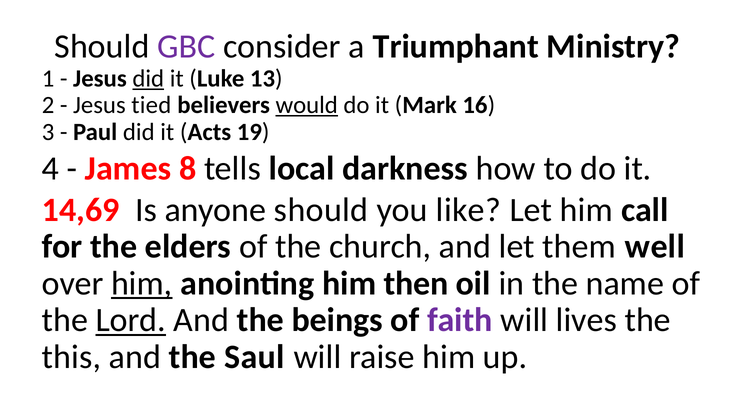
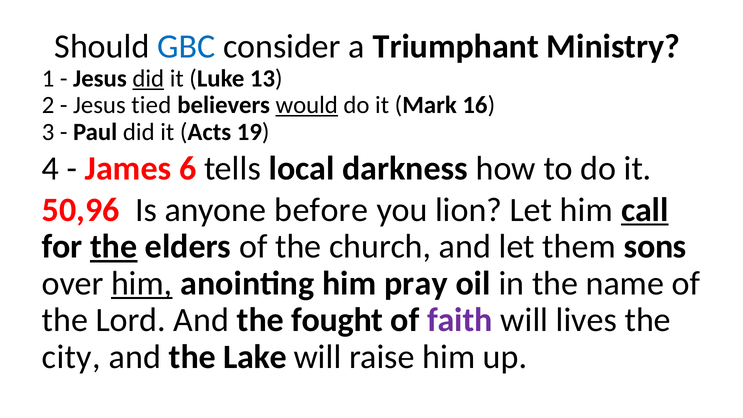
GBC colour: purple -> blue
8: 8 -> 6
14,69: 14,69 -> 50,96
anyone should: should -> before
like: like -> lion
call underline: none -> present
the at (114, 247) underline: none -> present
well: well -> sons
then: then -> pray
Lord underline: present -> none
beings: beings -> fought
this: this -> city
Saul: Saul -> Lake
